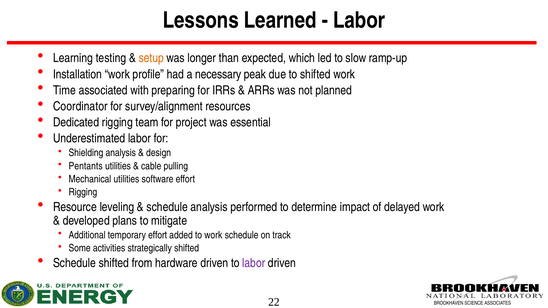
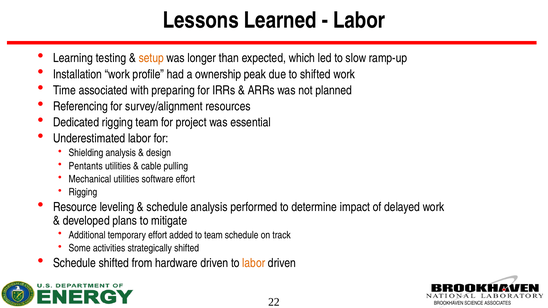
necessary: necessary -> ownership
Coordinator: Coordinator -> Referencing
to work: work -> team
labor at (254, 263) colour: purple -> orange
